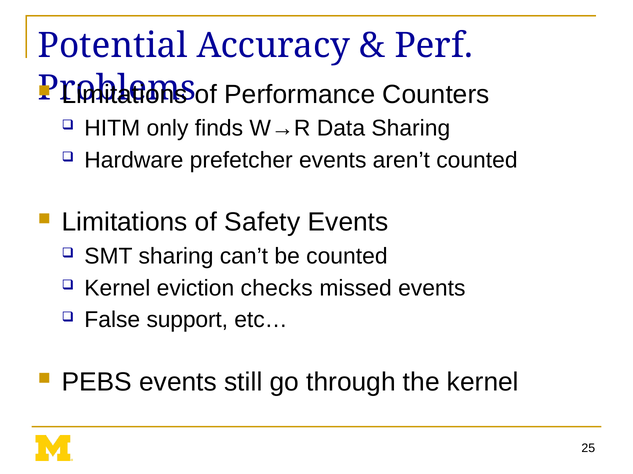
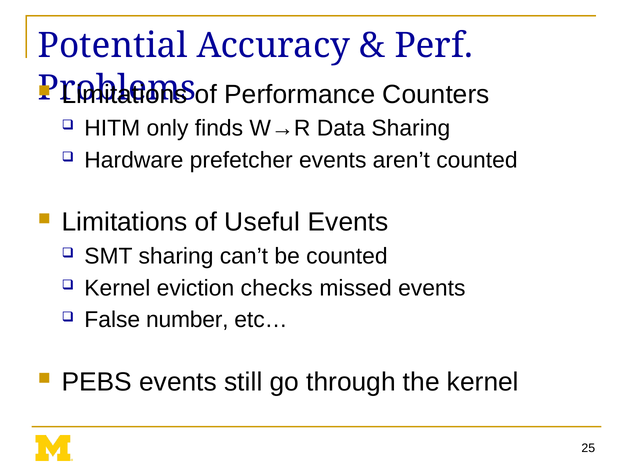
Safety: Safety -> Useful
support: support -> number
